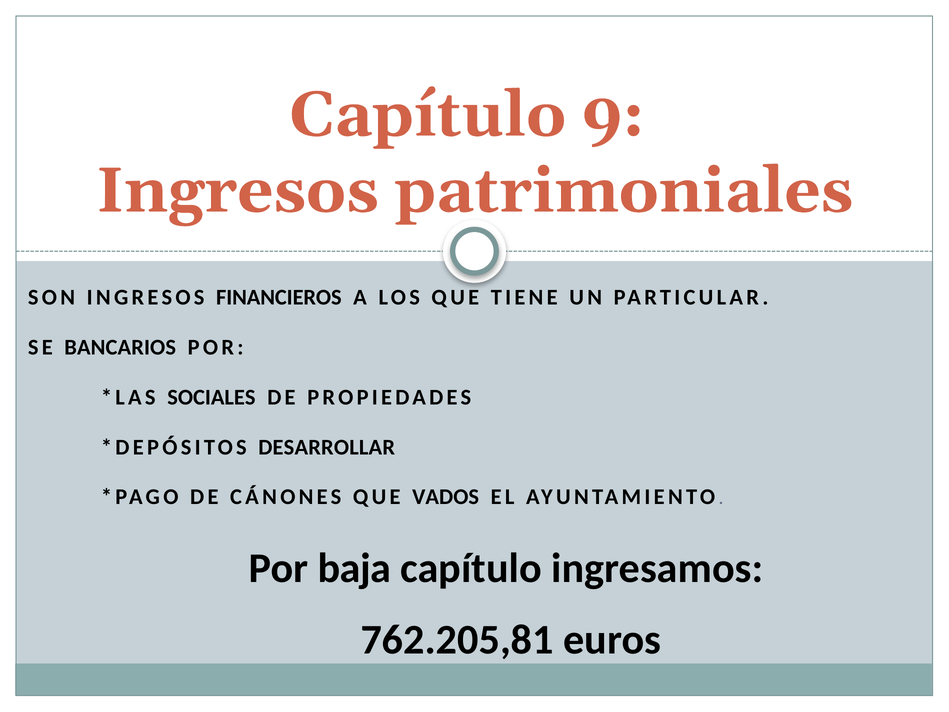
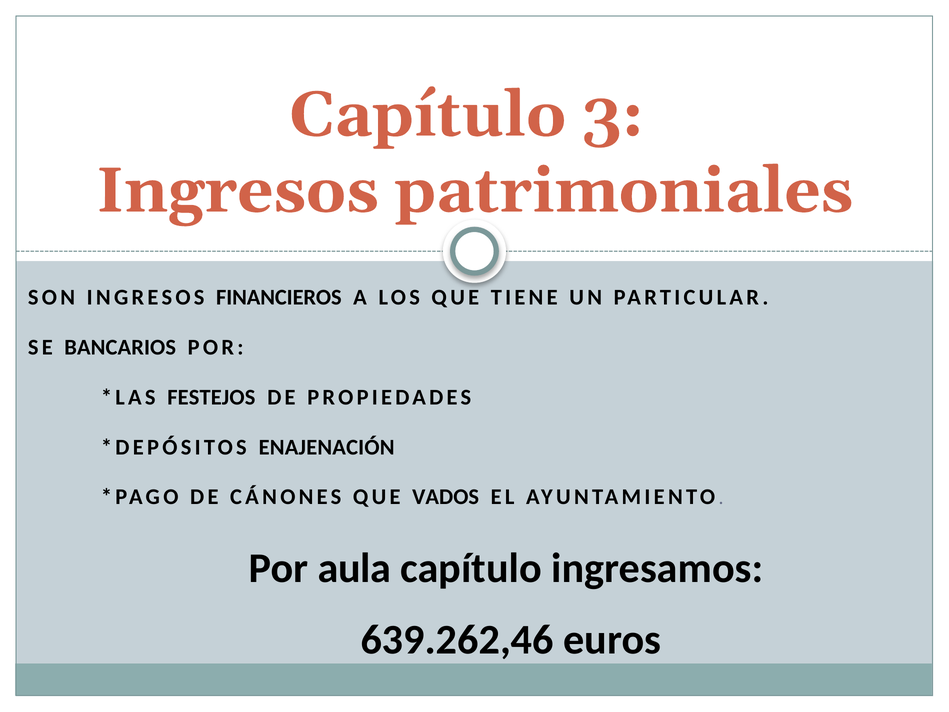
9: 9 -> 3
SOCIALES: SOCIALES -> FESTEJOS
DESARROLLAR: DESARROLLAR -> ENAJENACIÓN
baja: baja -> aula
762.205,81: 762.205,81 -> 639.262,46
